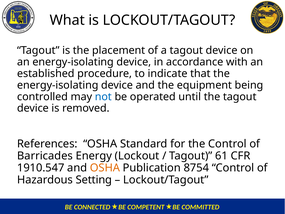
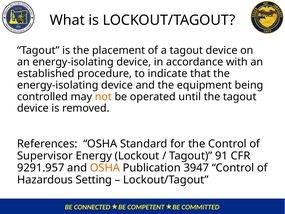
not colour: blue -> orange
Barricades: Barricades -> Supervisor
61: 61 -> 91
1910.547: 1910.547 -> 9291.957
8754: 8754 -> 3947
